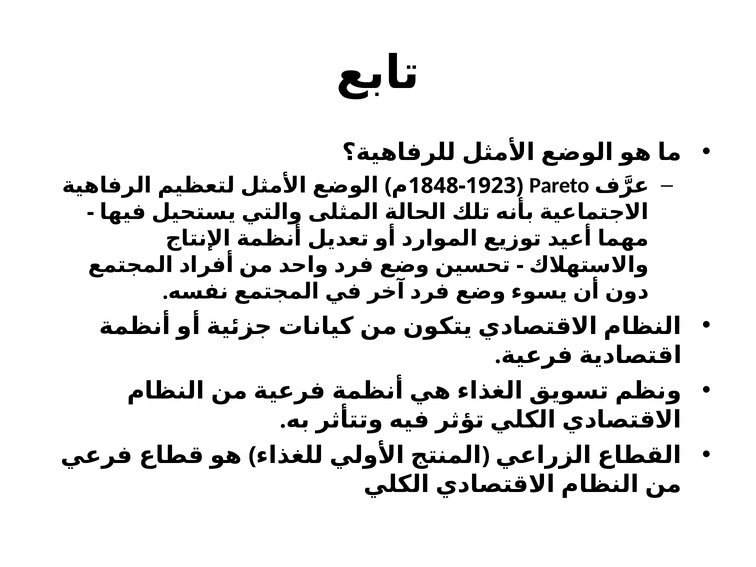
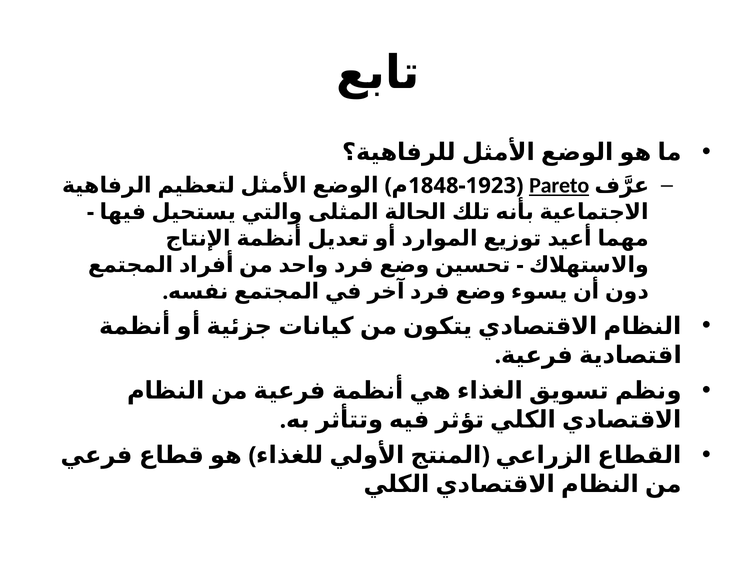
Pareto underline: none -> present
